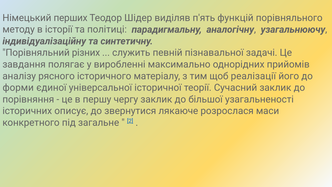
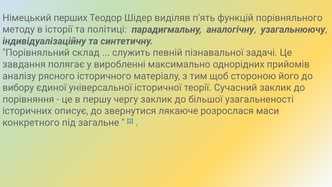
різних: різних -> склад
реалізації: реалізації -> стороною
форми: форми -> вибору
